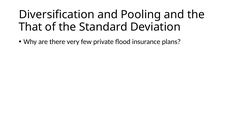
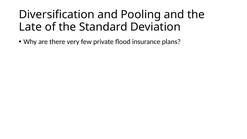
That: That -> Late
